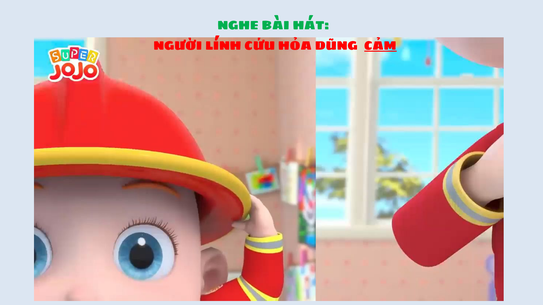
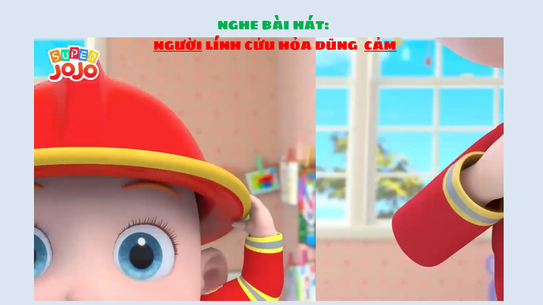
NGƯỜI underline: none -> present
